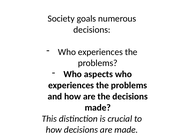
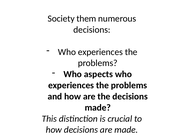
goals: goals -> them
